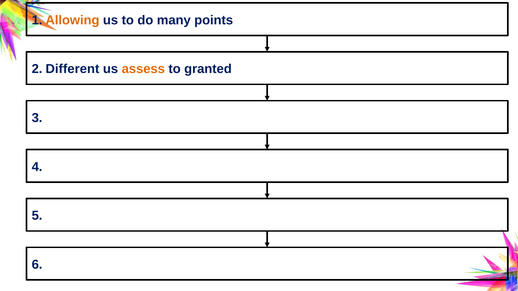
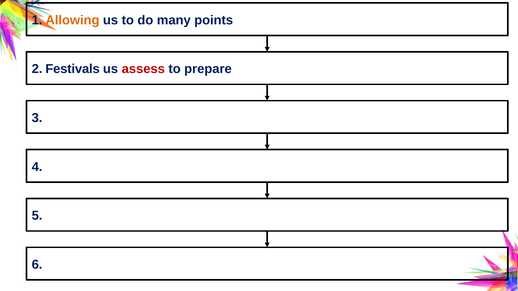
Different: Different -> Festivals
assess colour: orange -> red
granted: granted -> prepare
